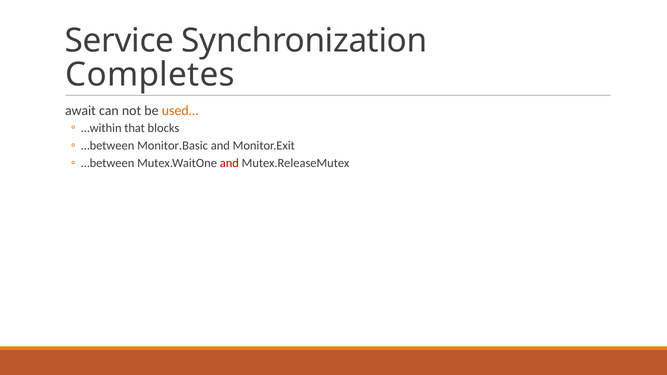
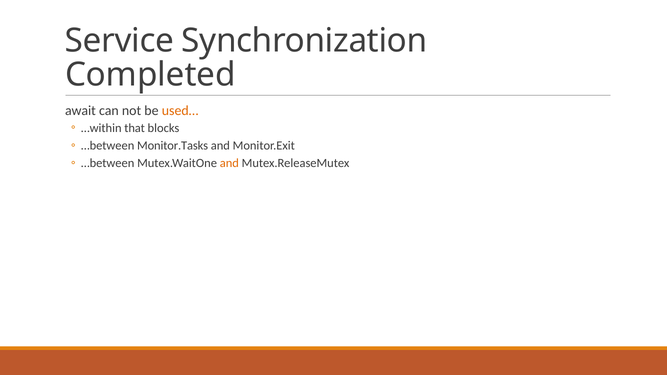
Completes: Completes -> Completed
Monitor.Basic: Monitor.Basic -> Monitor.Tasks
and at (229, 163) colour: red -> orange
